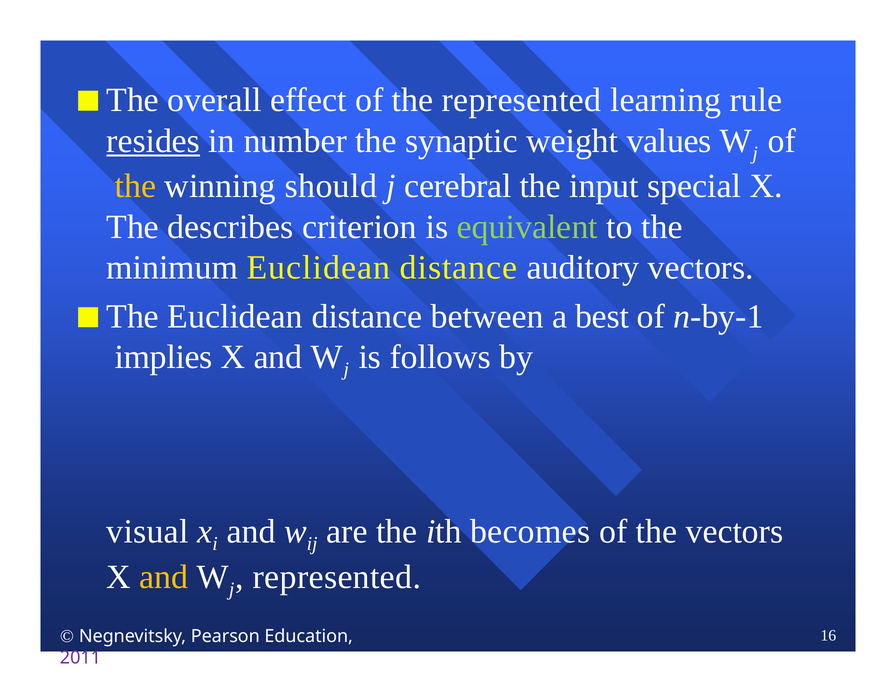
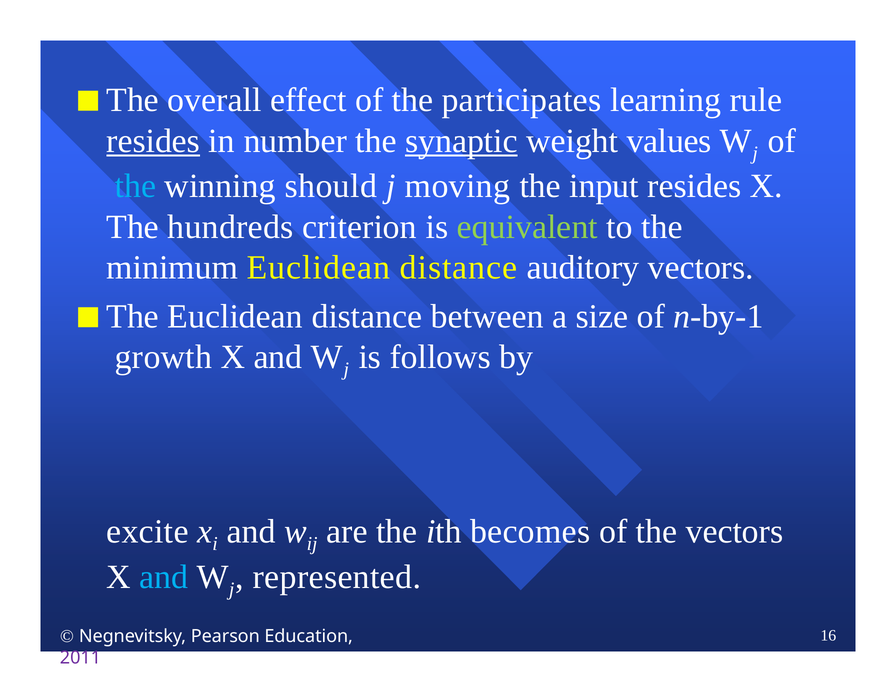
the represented: represented -> participates
synaptic underline: none -> present
the at (135, 186) colour: yellow -> light blue
cerebral: cerebral -> moving
input special: special -> resides
describes: describes -> hundreds
best: best -> size
implies: implies -> growth
visual: visual -> excite
and at (164, 577) colour: yellow -> light blue
